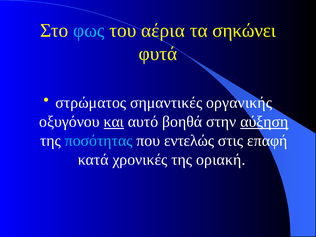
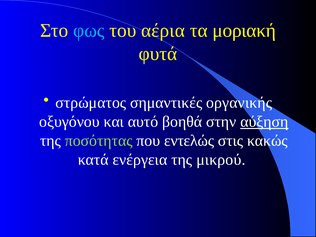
σηκώνει: σηκώνει -> μοριακή
και underline: present -> none
ποσότητας colour: light blue -> light green
επαφή: επαφή -> κακώς
χρονικές: χρονικές -> ενέργεια
οριακή: οριακή -> μικρού
